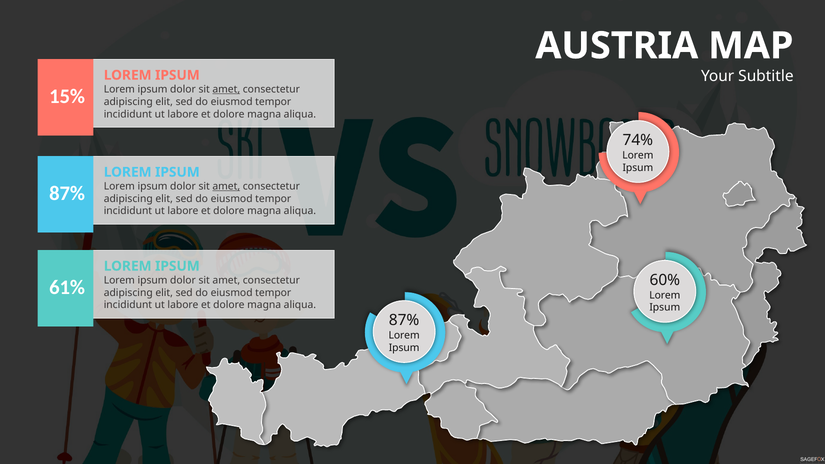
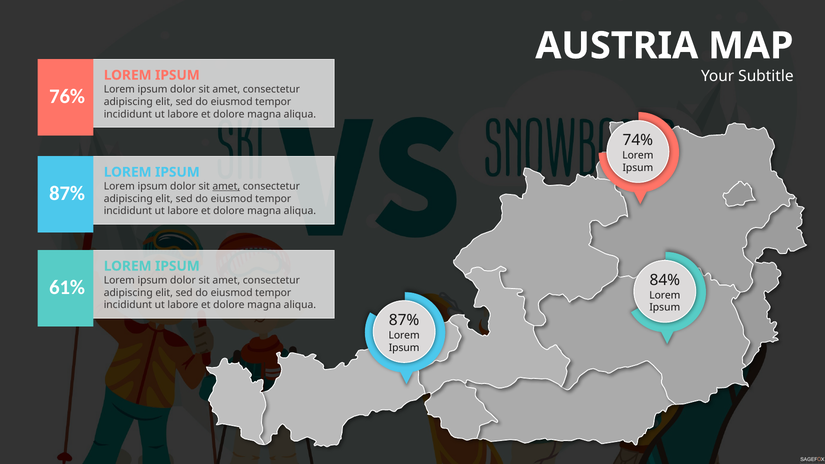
amet at (226, 89) underline: present -> none
15%: 15% -> 76%
60%: 60% -> 84%
